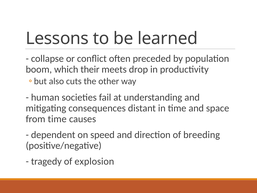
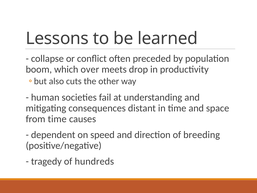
their: their -> over
explosion: explosion -> hundreds
